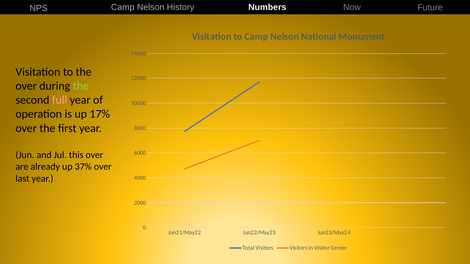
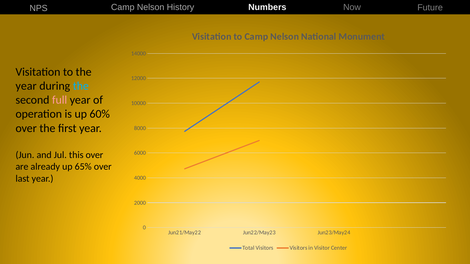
over at (26, 86): over -> year
the at (81, 86) colour: light green -> light blue
17%: 17% -> 60%
37%: 37% -> 65%
